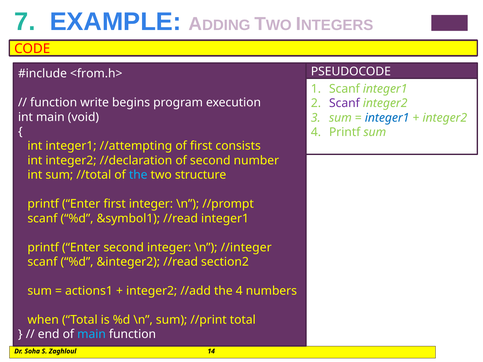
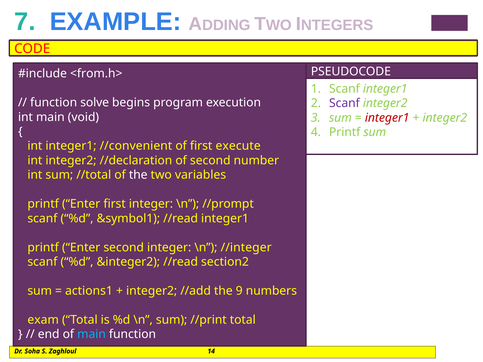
write: write -> solve
integer1 at (387, 118) colour: blue -> red
//attempting: //attempting -> //convenient
consists: consists -> execute
the at (138, 175) colour: light blue -> white
structure: structure -> variables
the 4: 4 -> 9
when: when -> exam
